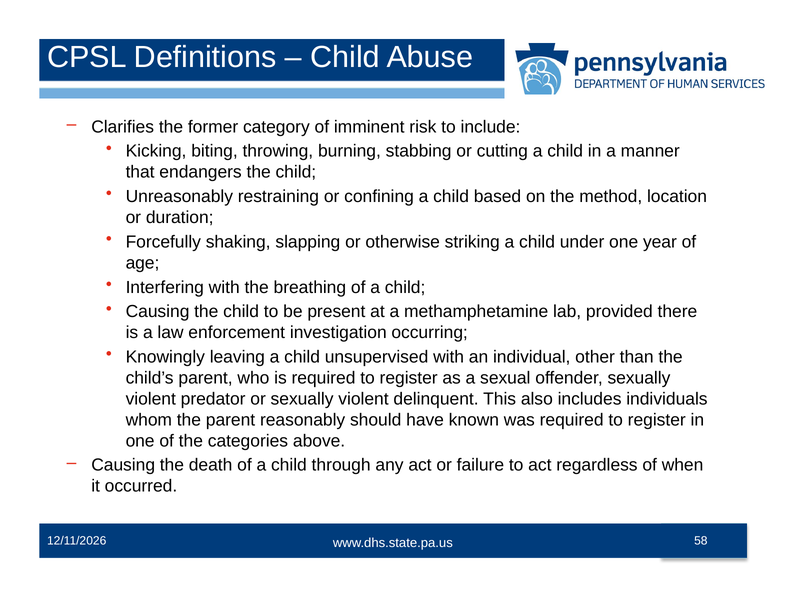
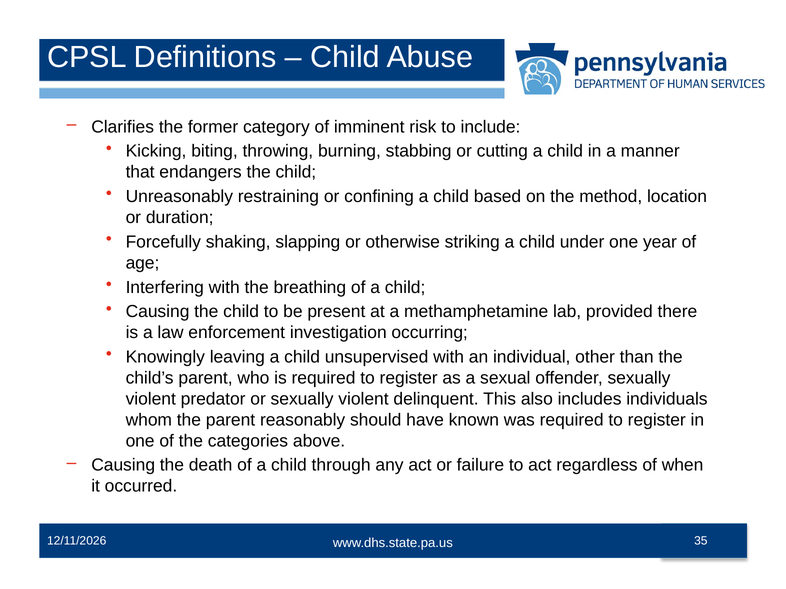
58: 58 -> 35
